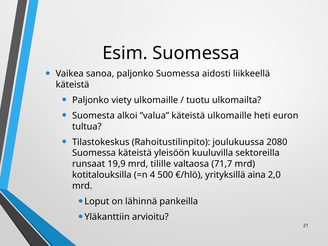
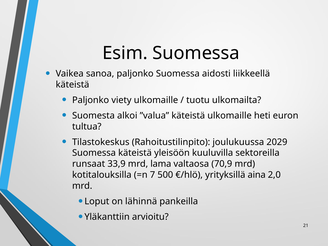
2080: 2080 -> 2029
19,9: 19,9 -> 33,9
tilille: tilille -> lama
71,7: 71,7 -> 70,9
4: 4 -> 7
